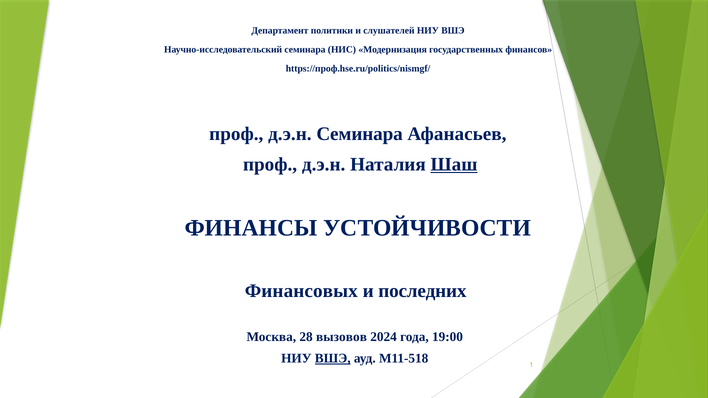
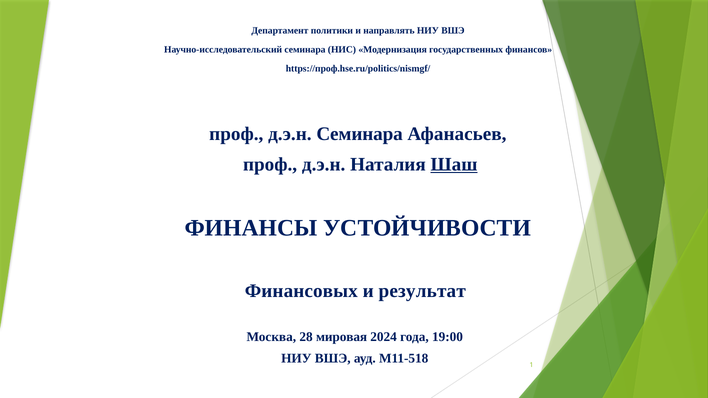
слушателей: слушателей -> направлять
последних: последних -> результат
вызовов: вызовов -> мировая
ВШЭ at (333, 359) underline: present -> none
